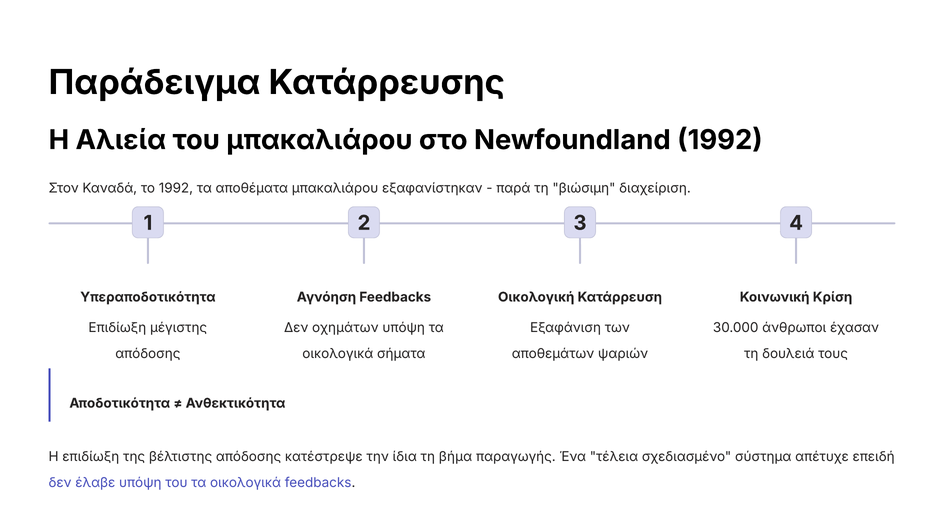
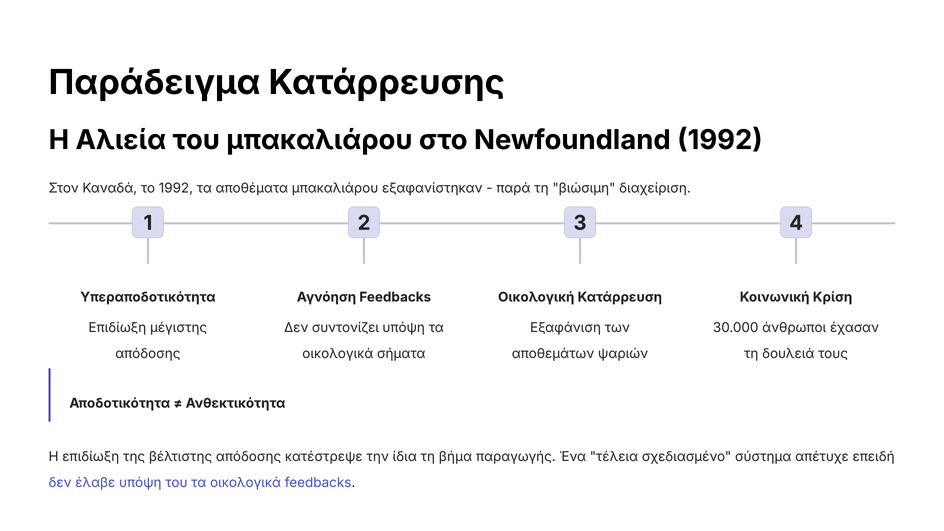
οχημάτων: οχημάτων -> συντονίζει
